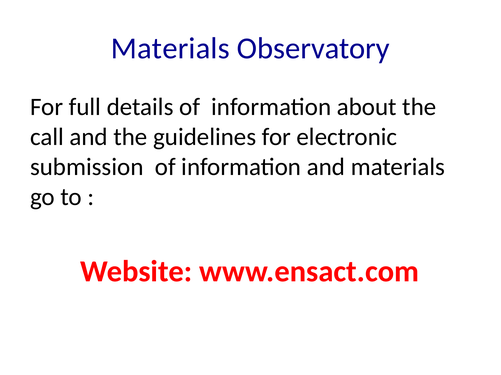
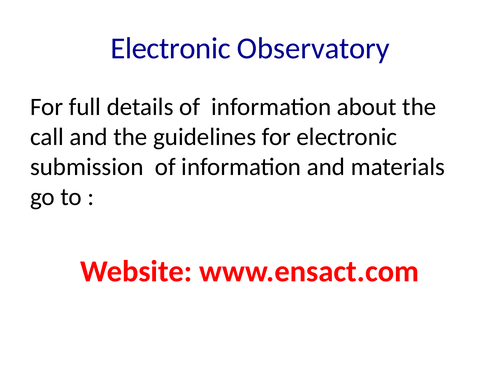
Materials at (170, 48): Materials -> Electronic
